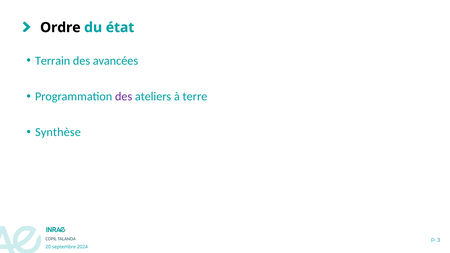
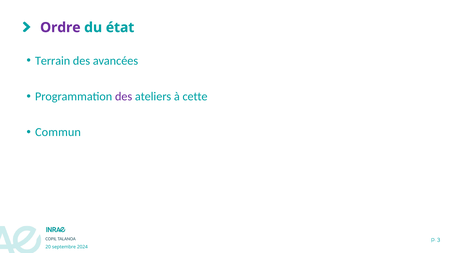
Ordre colour: black -> purple
terre: terre -> cette
Synthèse: Synthèse -> Commun
